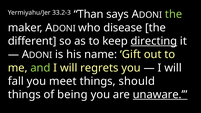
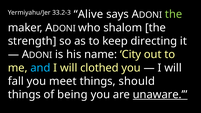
Than: Than -> Alive
disease: disease -> shalom
different: different -> strength
directing underline: present -> none
Gift: Gift -> City
and colour: light green -> light blue
regrets: regrets -> clothed
